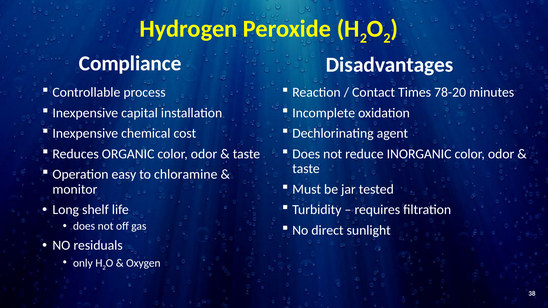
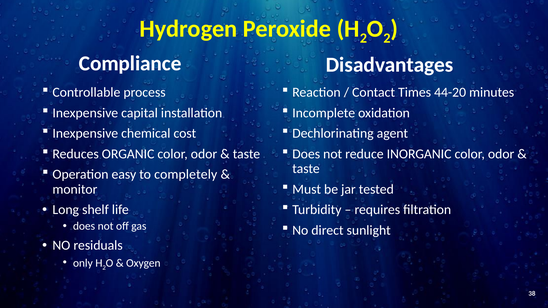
78-20: 78-20 -> 44-20
chloramine: chloramine -> completely
